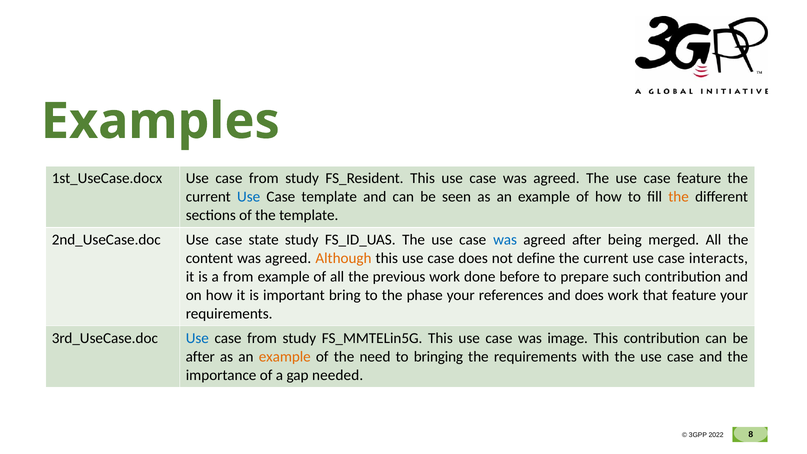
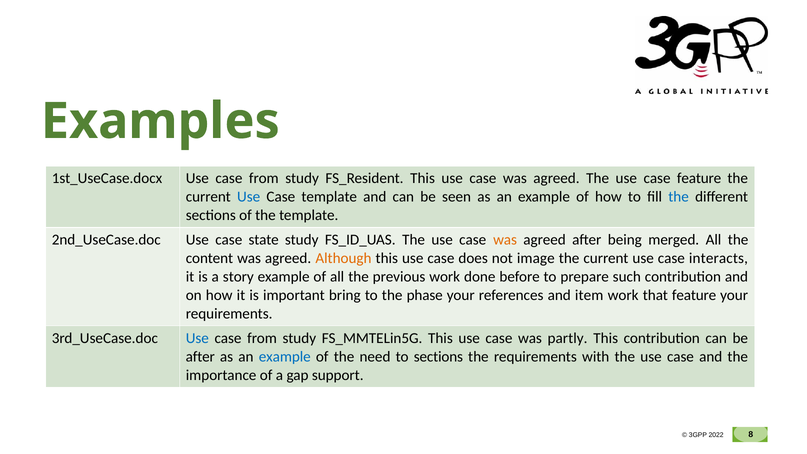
the at (679, 197) colour: orange -> blue
was at (505, 240) colour: blue -> orange
define: define -> image
a from: from -> story
and does: does -> item
image: image -> partly
example at (285, 357) colour: orange -> blue
to bringing: bringing -> sections
needed: needed -> support
